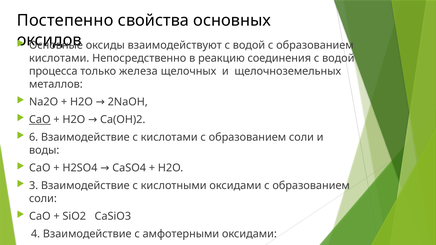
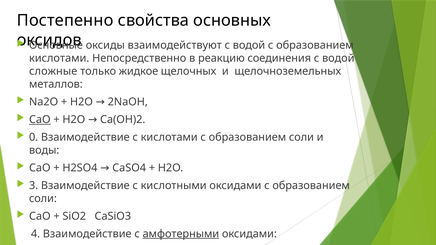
процесса: процесса -> сложные
железа: железа -> жидкое
6: 6 -> 0
амфотерными underline: none -> present
